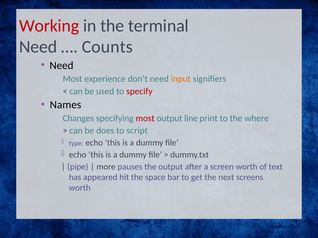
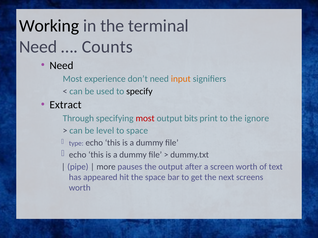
Working colour: red -> black
specify colour: red -> black
Names: Names -> Extract
Changes: Changes -> Through
line: line -> bits
where: where -> ignore
does: does -> level
to script: script -> space
